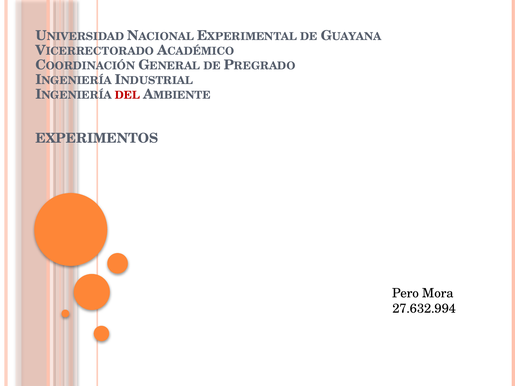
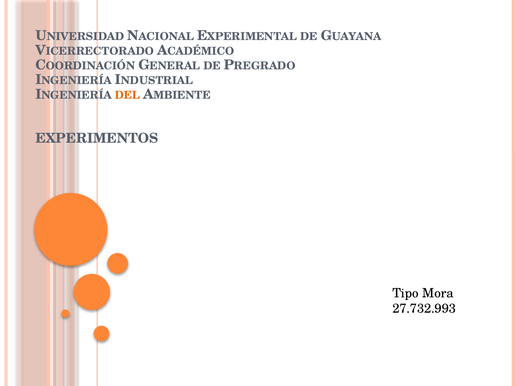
DEL colour: red -> orange
Pero: Pero -> Tipo
27.632.994: 27.632.994 -> 27.732.993
